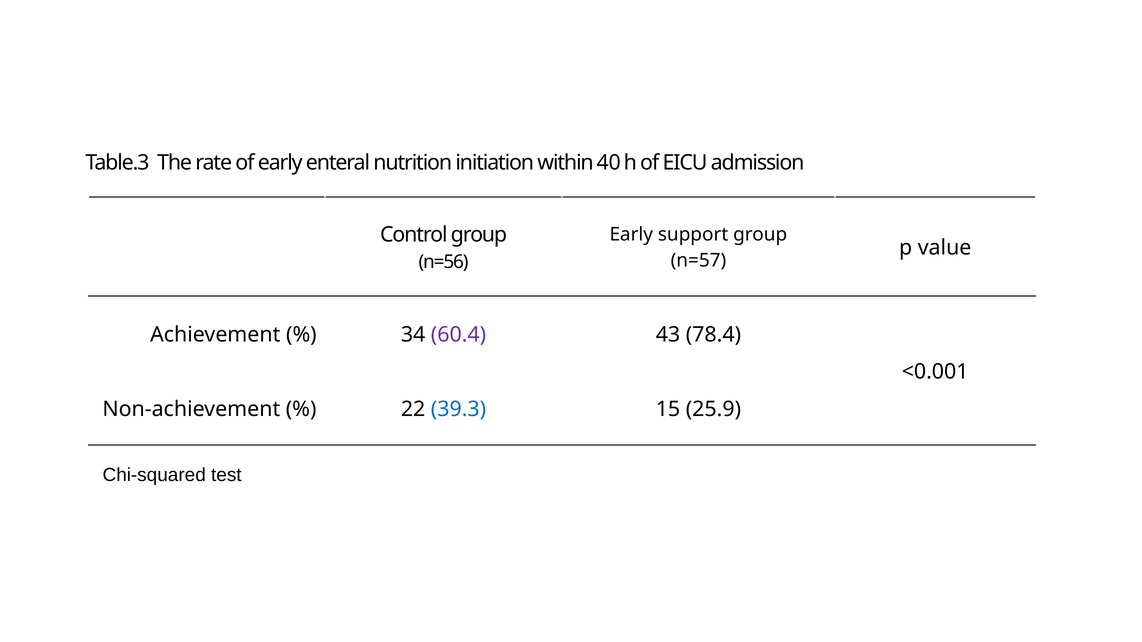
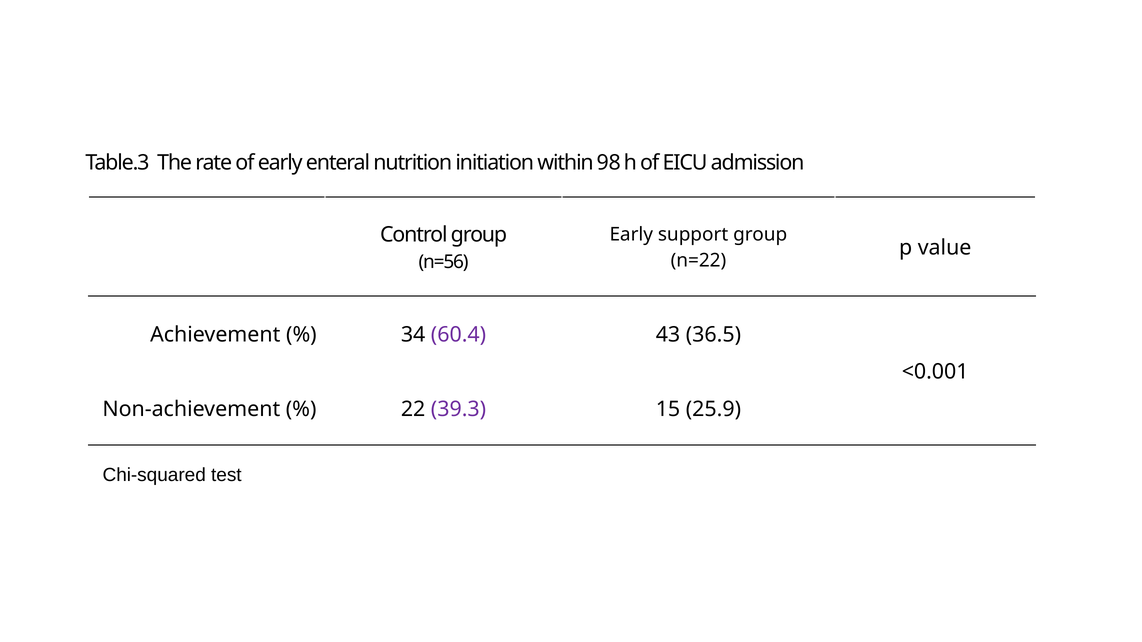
40: 40 -> 98
n=57: n=57 -> n=22
78.4: 78.4 -> 36.5
39.3 colour: blue -> purple
